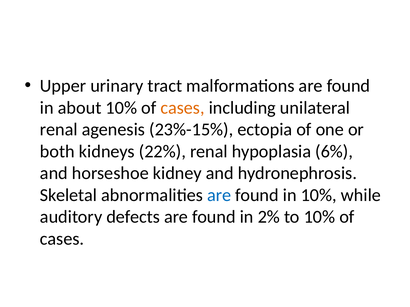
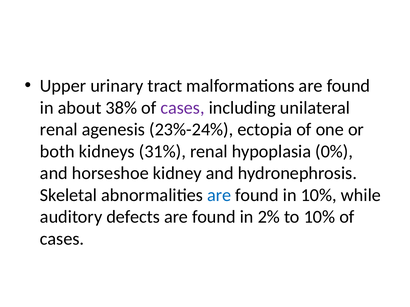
about 10%: 10% -> 38%
cases at (183, 108) colour: orange -> purple
23%-15%: 23%-15% -> 23%-24%
22%: 22% -> 31%
6%: 6% -> 0%
